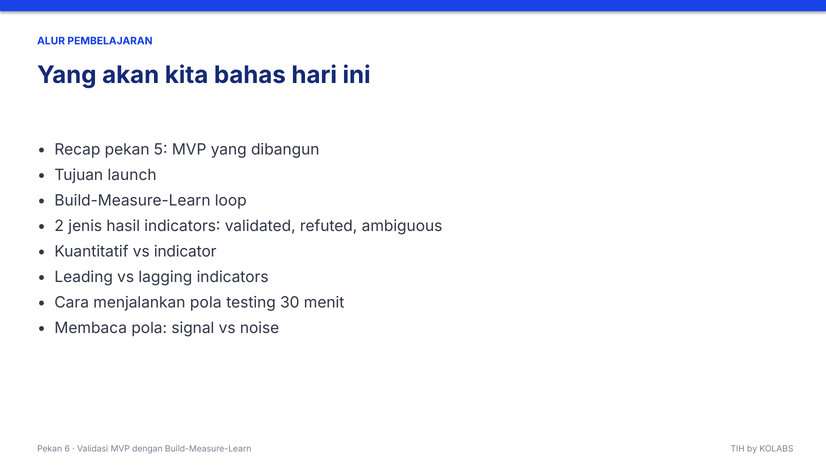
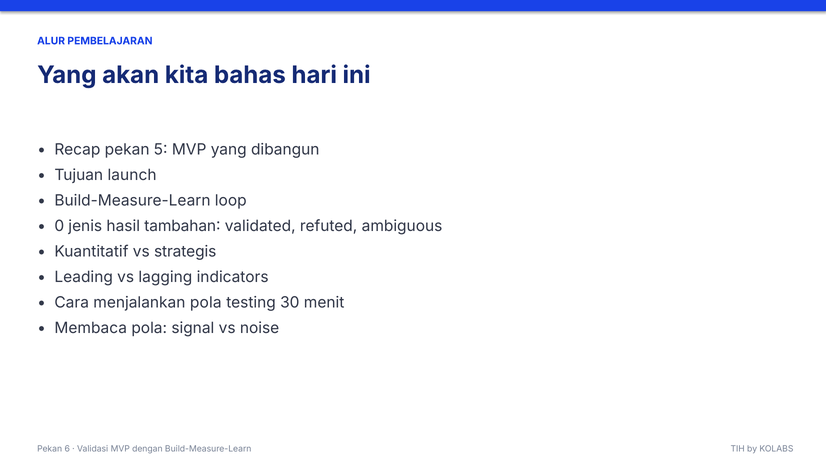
2: 2 -> 0
hasil indicators: indicators -> tambahan
indicator: indicator -> strategis
